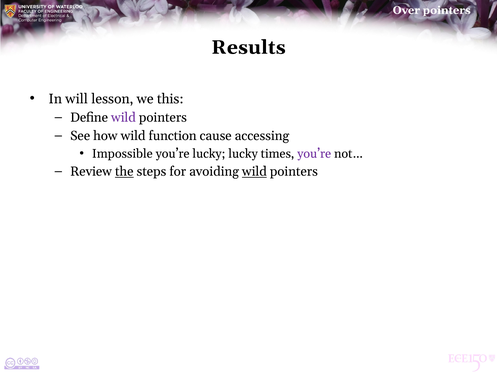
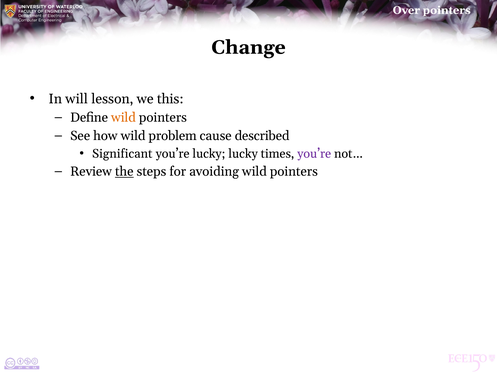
Results: Results -> Change
wild at (123, 117) colour: purple -> orange
function: function -> problem
accessing: accessing -> described
Impossible: Impossible -> Significant
wild at (254, 172) underline: present -> none
